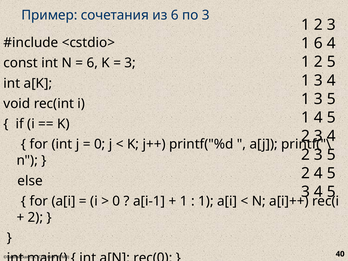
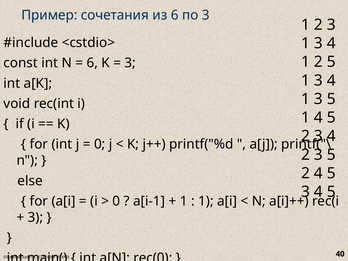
6 at (318, 43): 6 -> 3
2 at (35, 217): 2 -> 3
